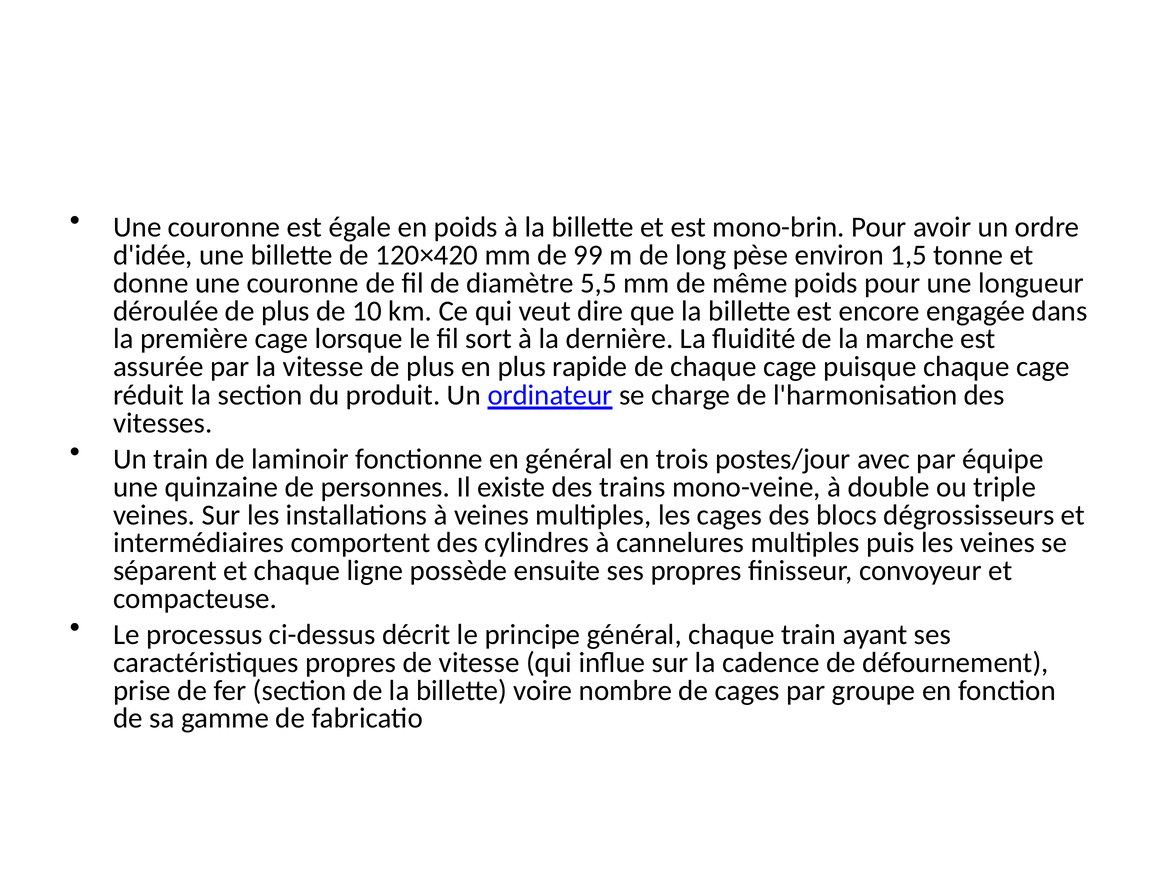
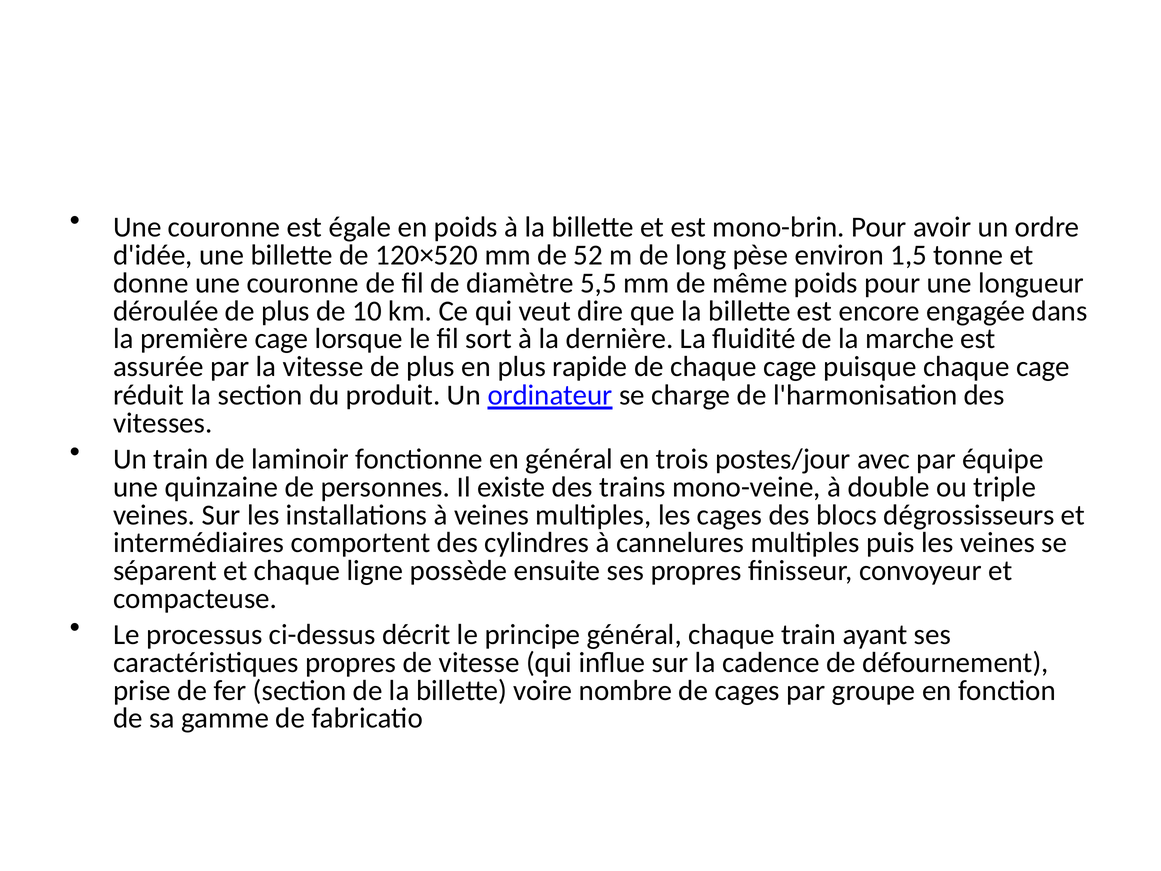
120×420: 120×420 -> 120×520
99: 99 -> 52
